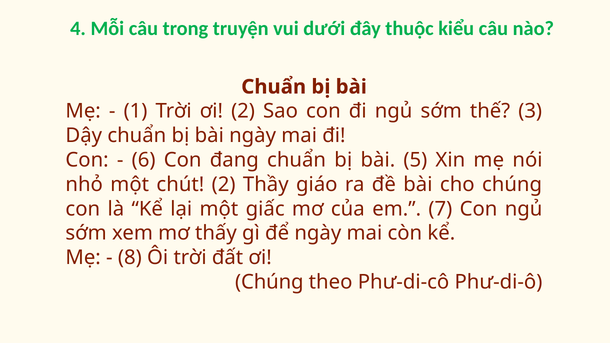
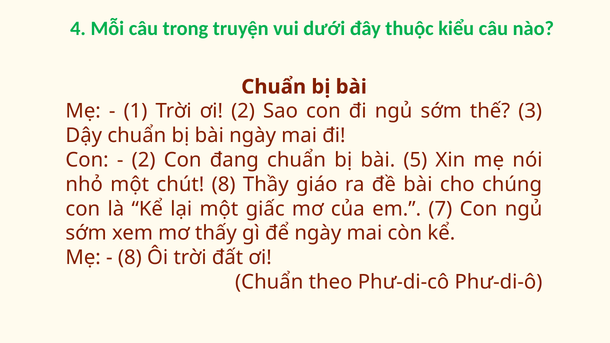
6 at (144, 160): 6 -> 2
chút 2: 2 -> 8
Chúng at (269, 282): Chúng -> Chuẩn
